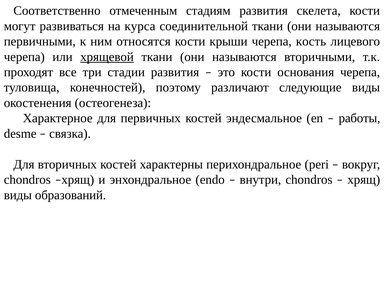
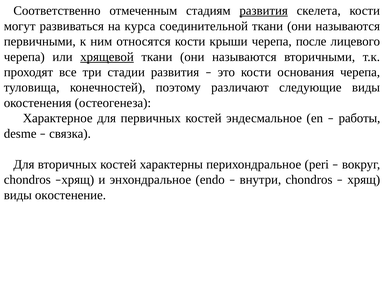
развития at (264, 11) underline: none -> present
кость: кость -> после
образований: образований -> окостенение
